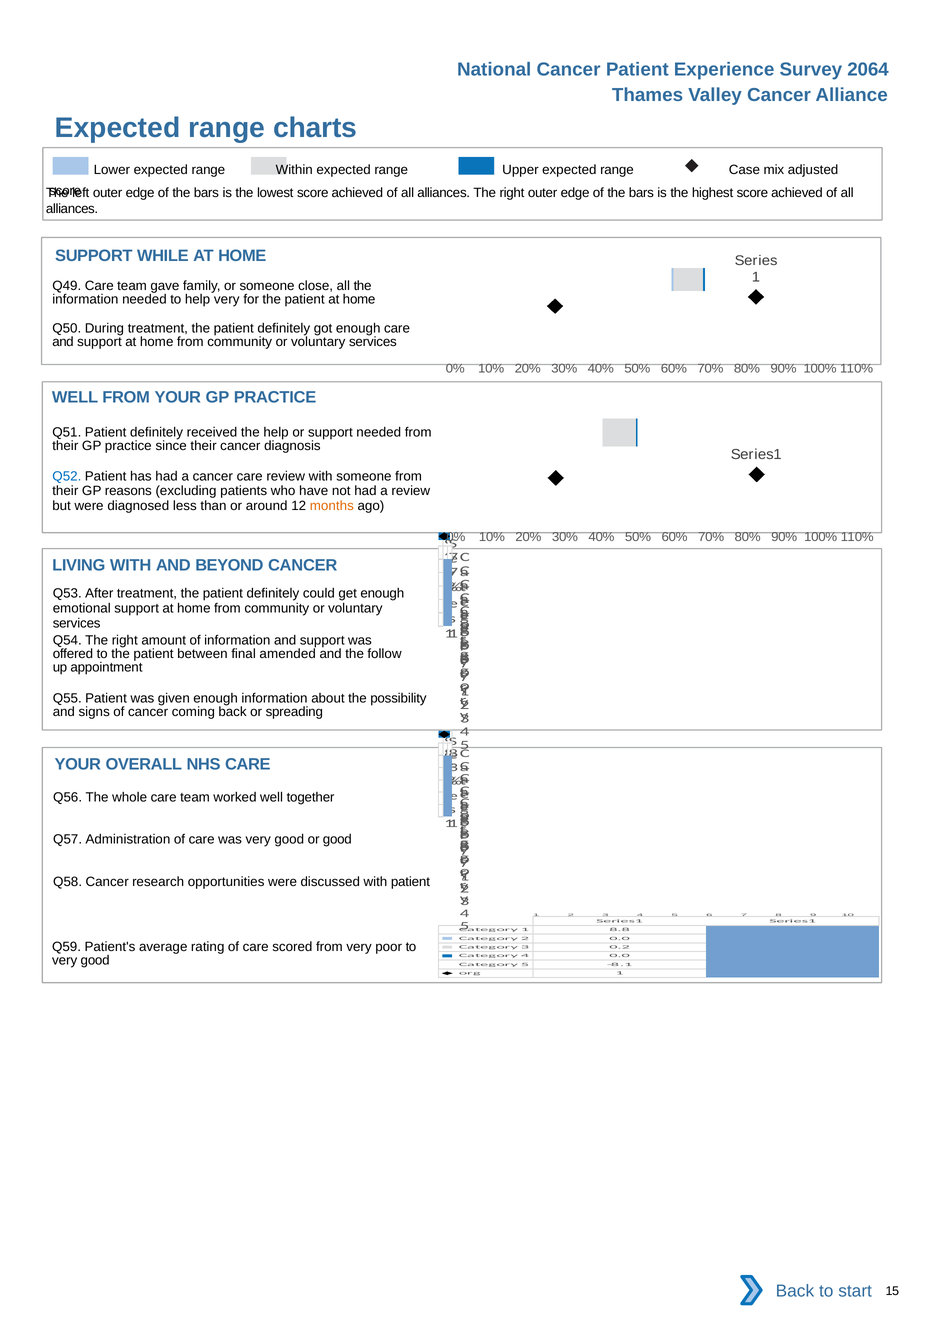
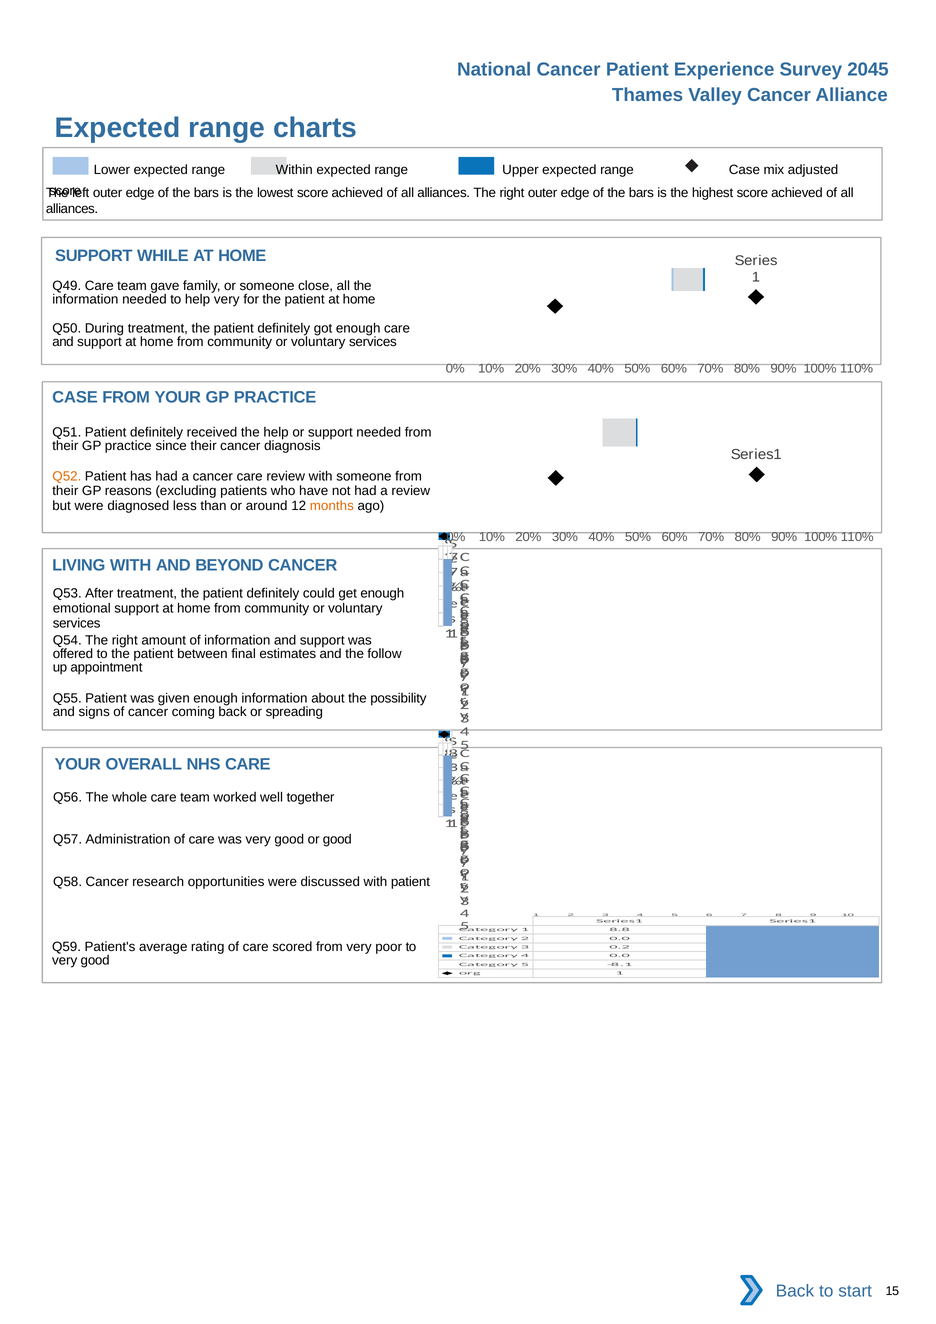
2064: 2064 -> 2045
WELL at (75, 397): WELL -> CASE
Q52 colour: blue -> orange
amended: amended -> estimates
